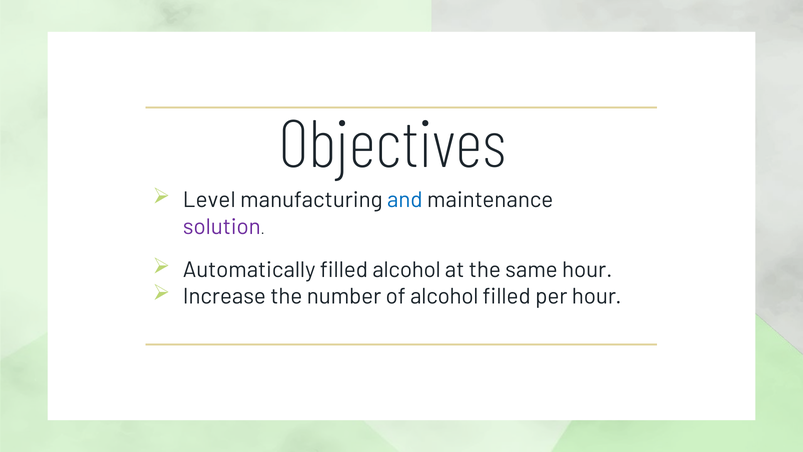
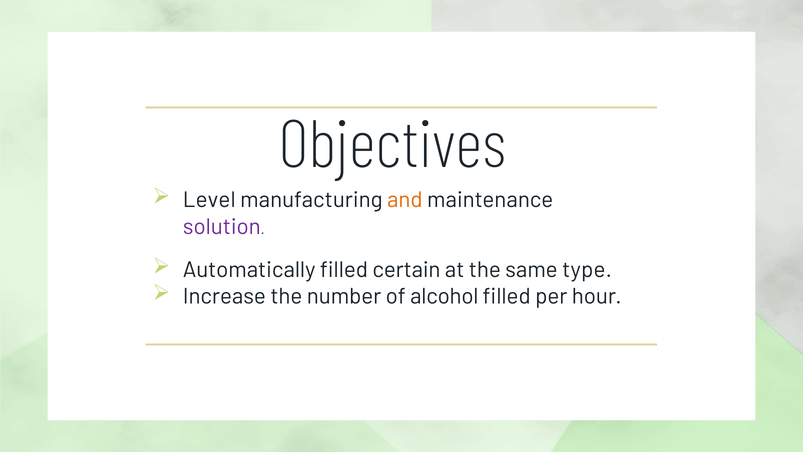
and colour: blue -> orange
filled alcohol: alcohol -> certain
same hour: hour -> type
